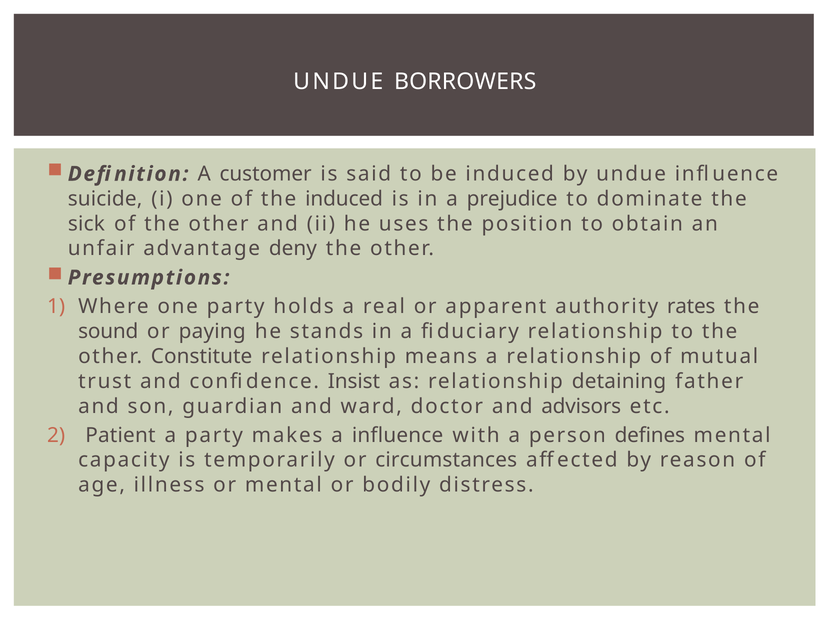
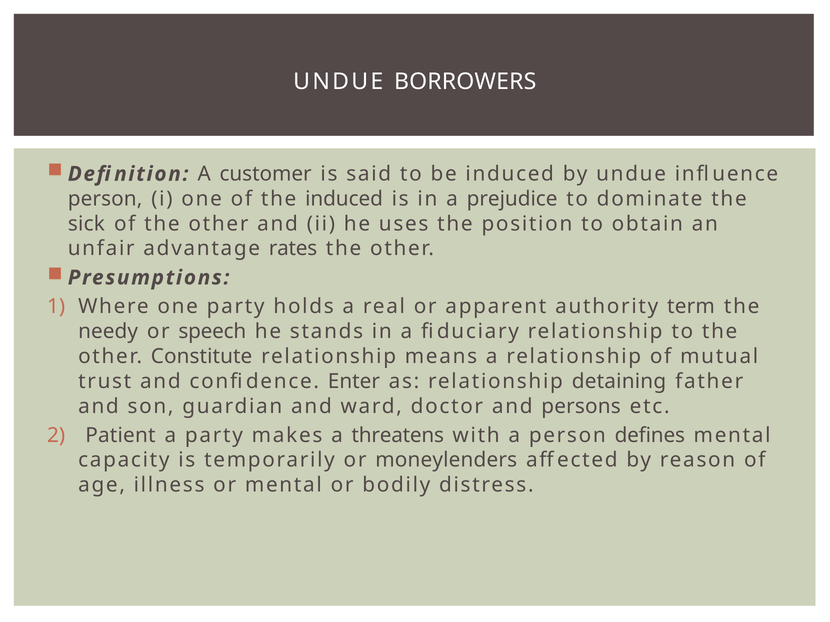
suicide at (105, 199): suicide -> person
deny: deny -> rates
rates: rates -> term
sound: sound -> needy
paying: paying -> speech
Insist: Insist -> Enter
advisors: advisors -> persons
a influence: influence -> threatens
circumstances: circumstances -> moneylenders
